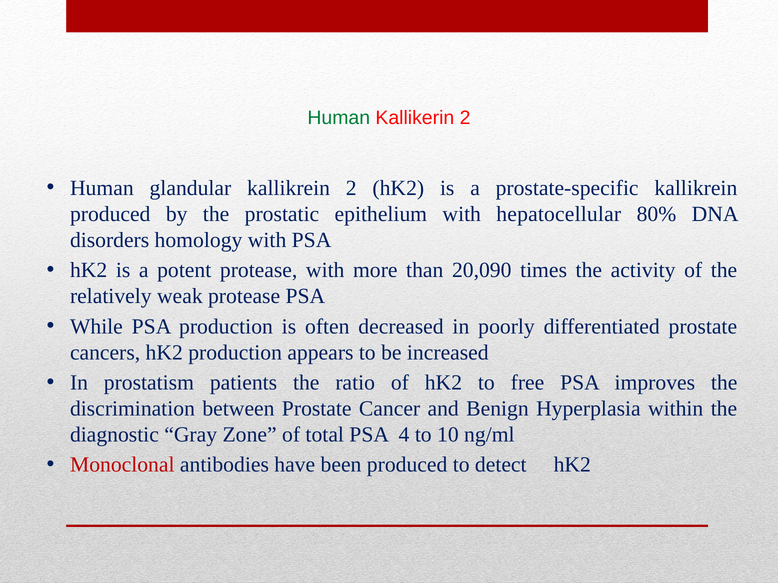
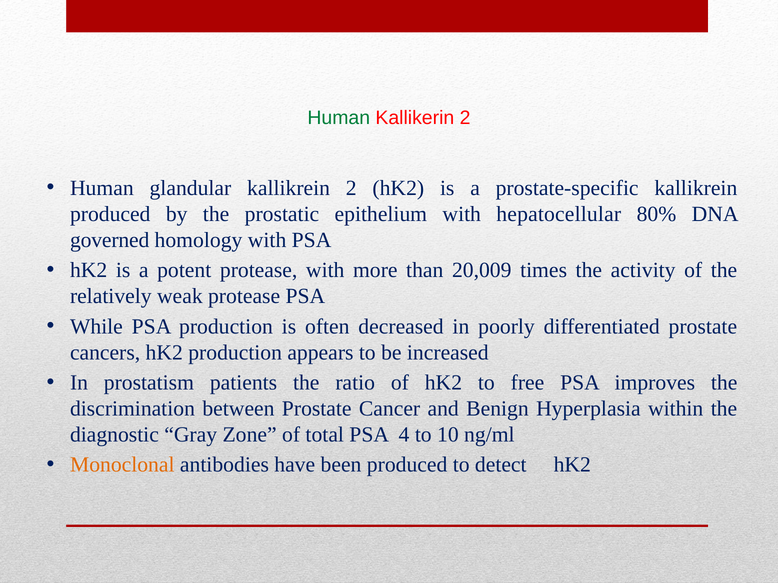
disorders: disorders -> governed
20,090: 20,090 -> 20,009
Monoclonal colour: red -> orange
